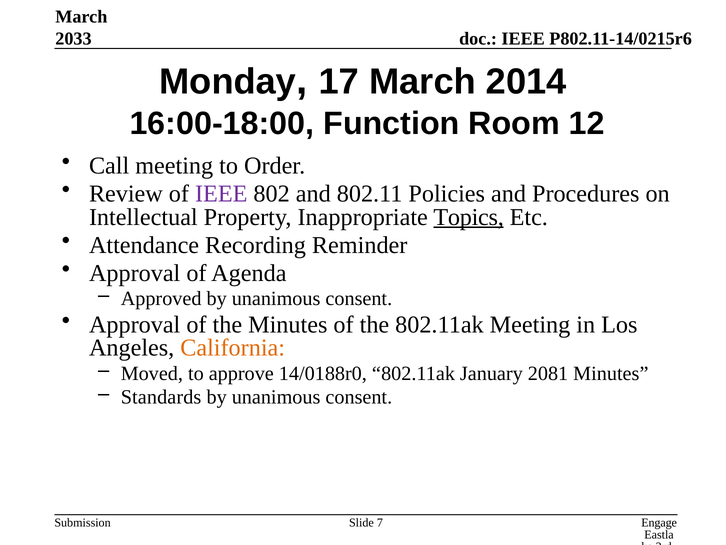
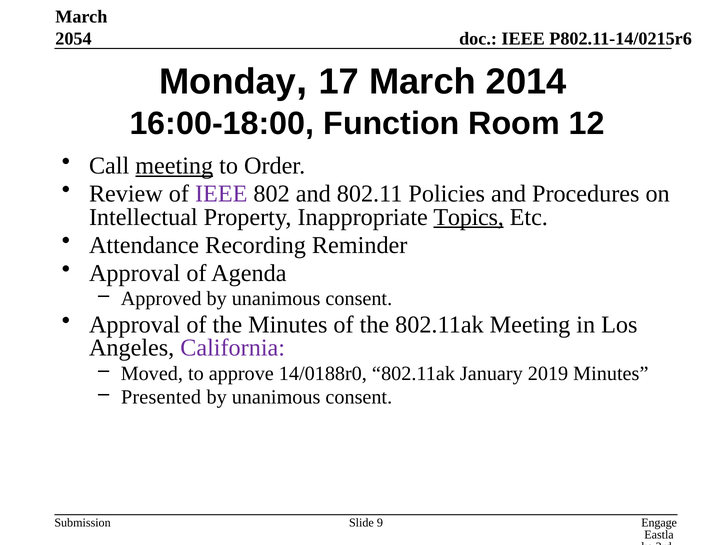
2033: 2033 -> 2054
meeting at (174, 166) underline: none -> present
California colour: orange -> purple
2081: 2081 -> 2019
Standards: Standards -> Presented
7: 7 -> 9
